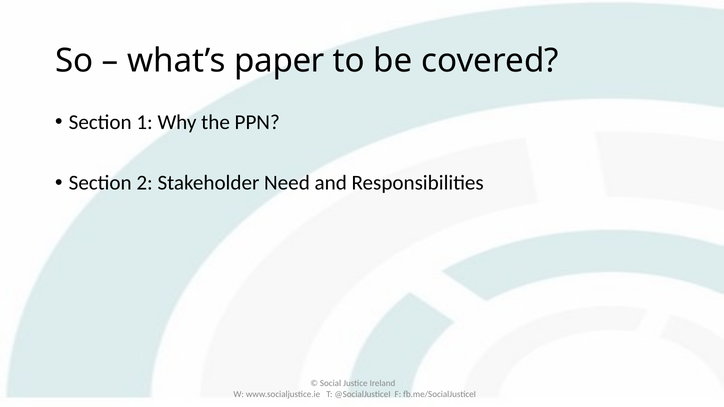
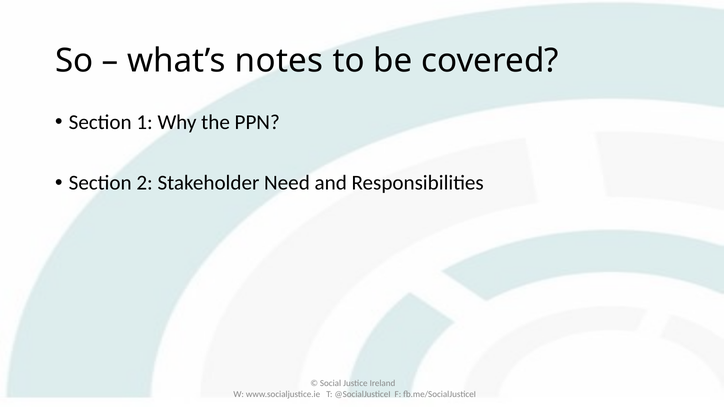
paper: paper -> notes
